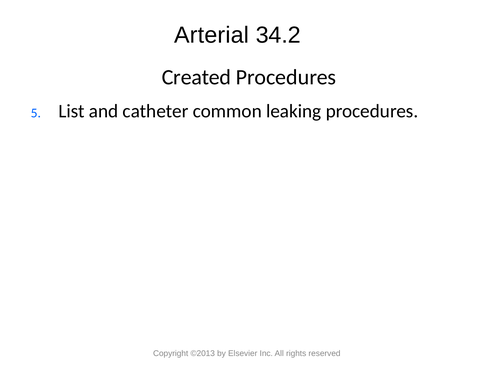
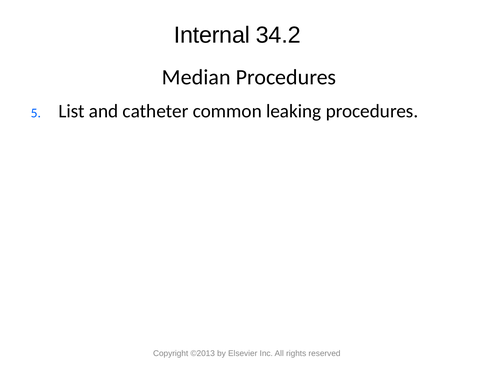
Arterial: Arterial -> Internal
Created: Created -> Median
